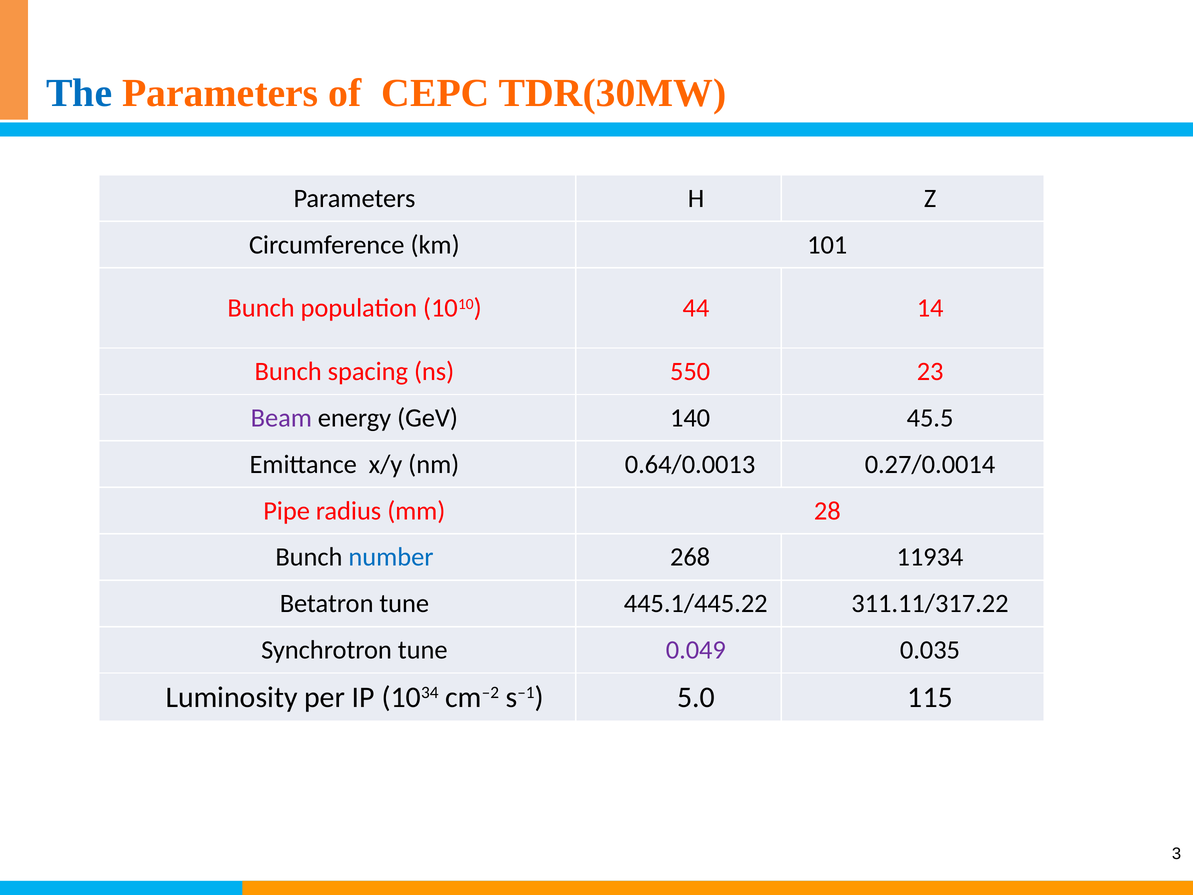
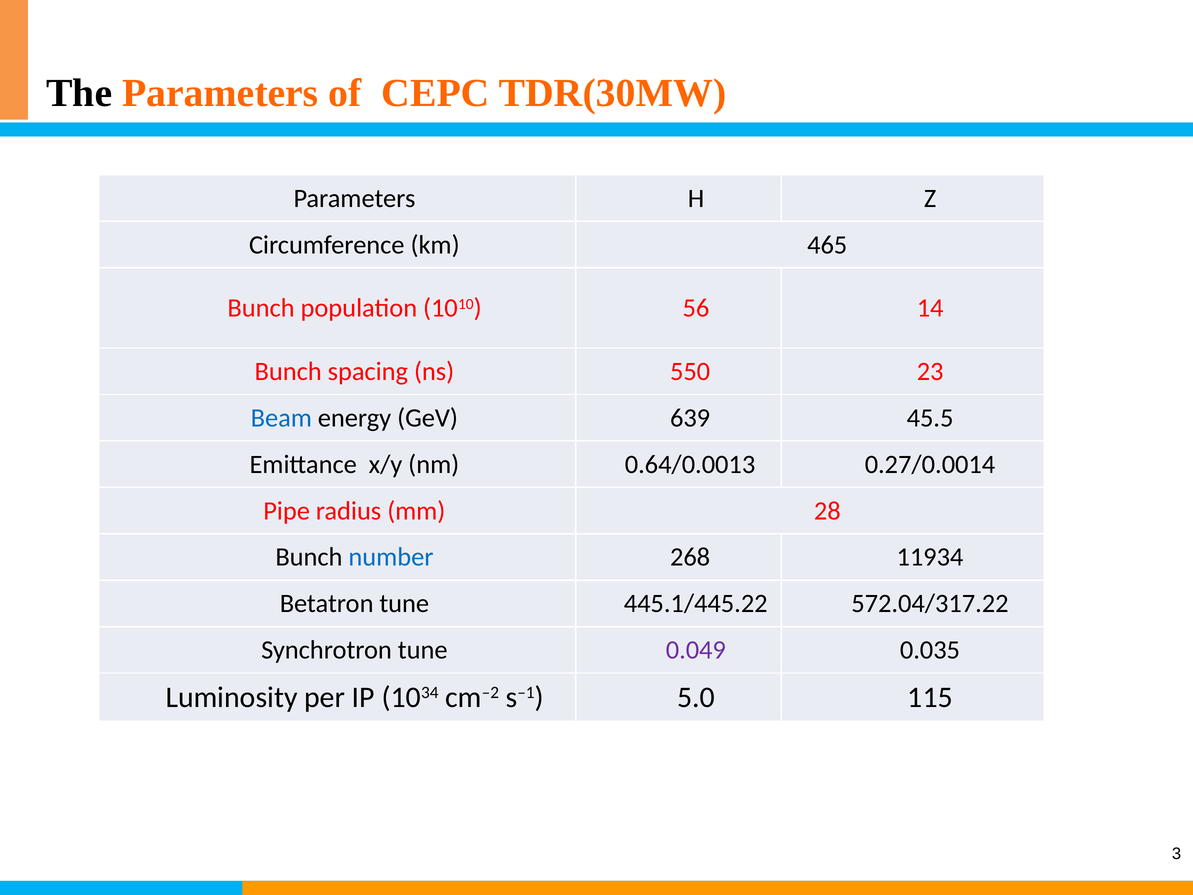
The colour: blue -> black
101: 101 -> 465
44: 44 -> 56
Beam colour: purple -> blue
140: 140 -> 639
311.11/317.22: 311.11/317.22 -> 572.04/317.22
